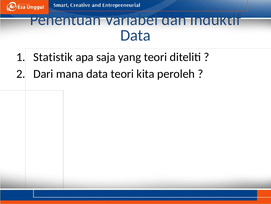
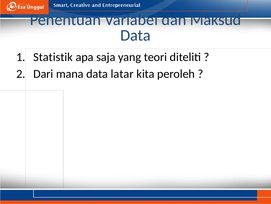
Induktif: Induktif -> Maksud
data teori: teori -> latar
